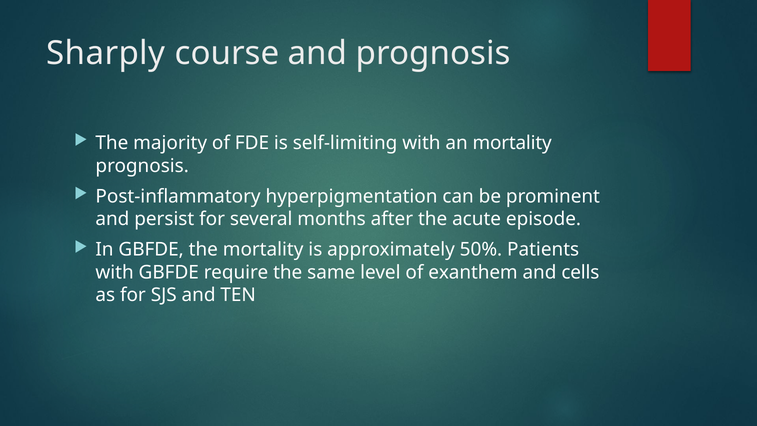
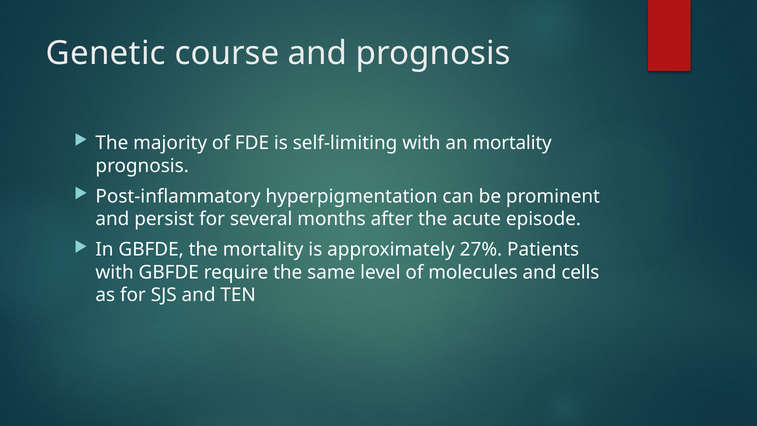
Sharply: Sharply -> Genetic
50%: 50% -> 27%
exanthem: exanthem -> molecules
